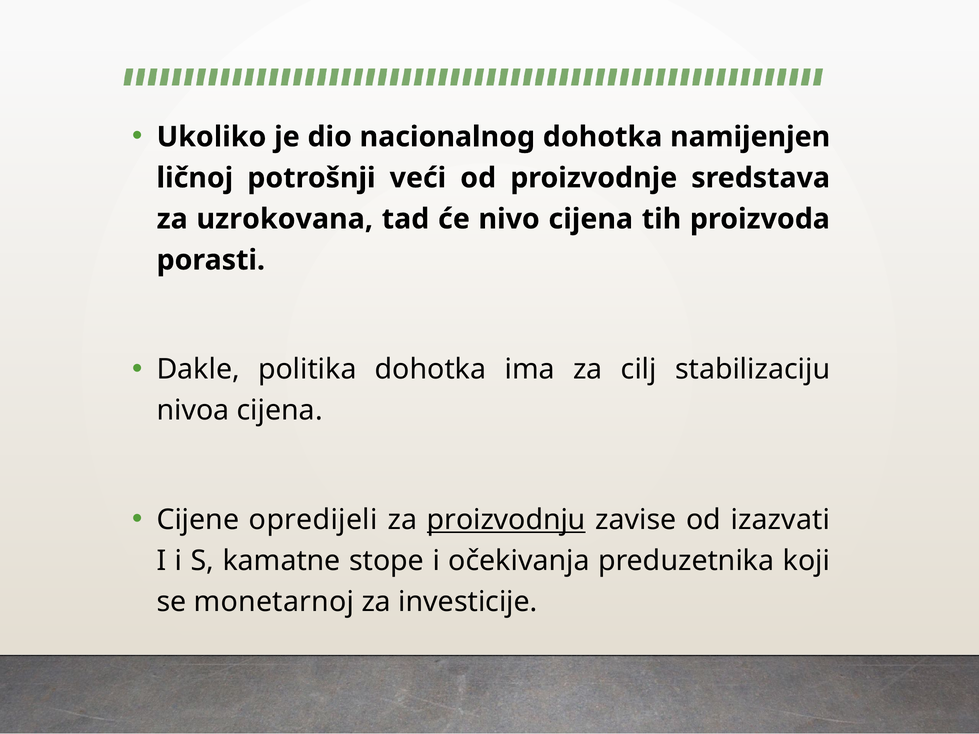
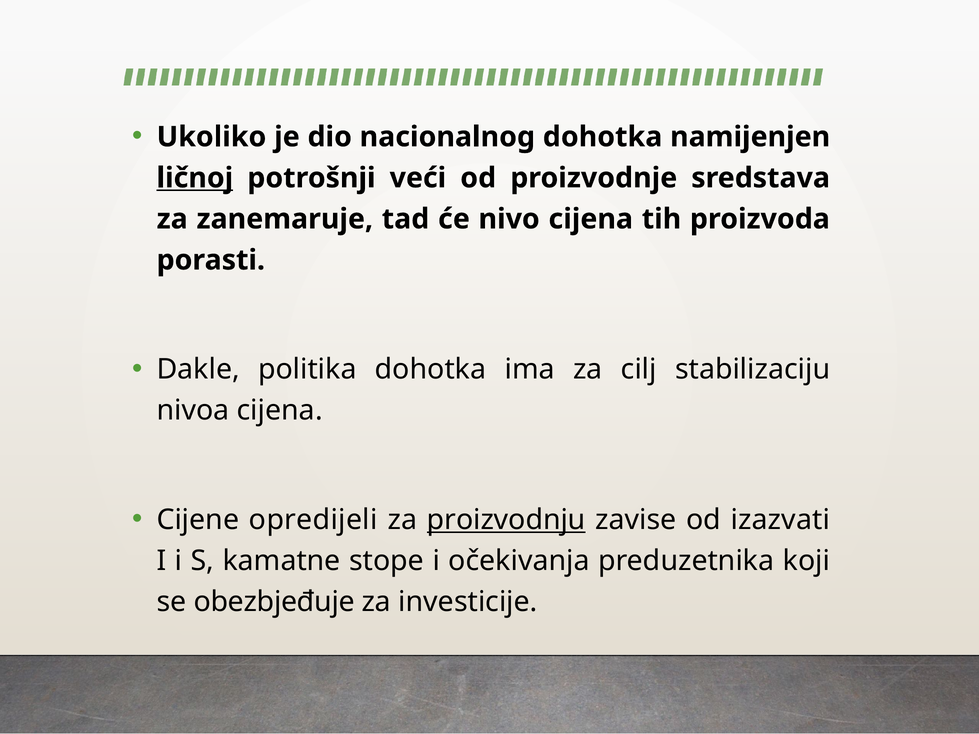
ličnoj underline: none -> present
uzrokovana: uzrokovana -> zanemaruje
monetarnoj: monetarnoj -> obezbjeđuje
